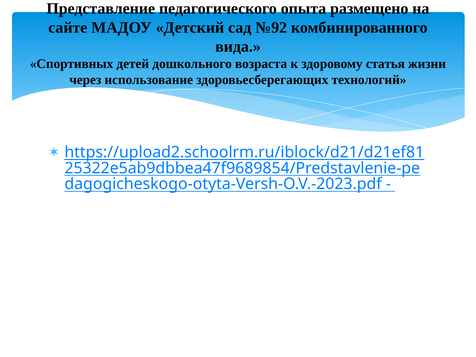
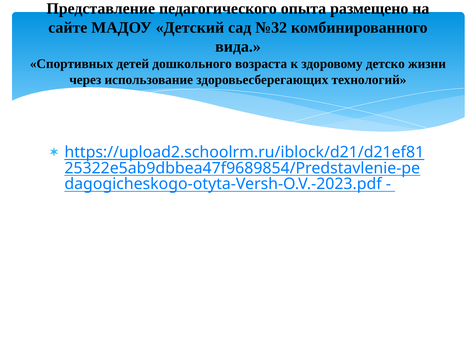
№92: №92 -> №32
статья: статья -> детско
